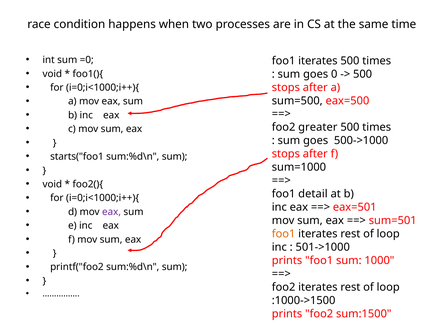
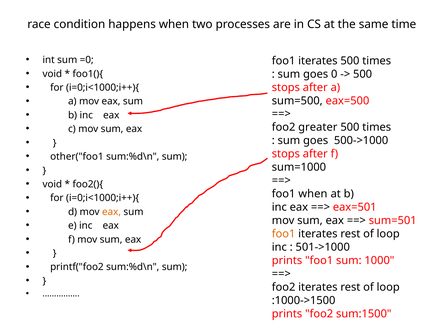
starts("foo1: starts("foo1 -> other("foo1
foo1 detail: detail -> when
eax at (112, 212) colour: purple -> orange
